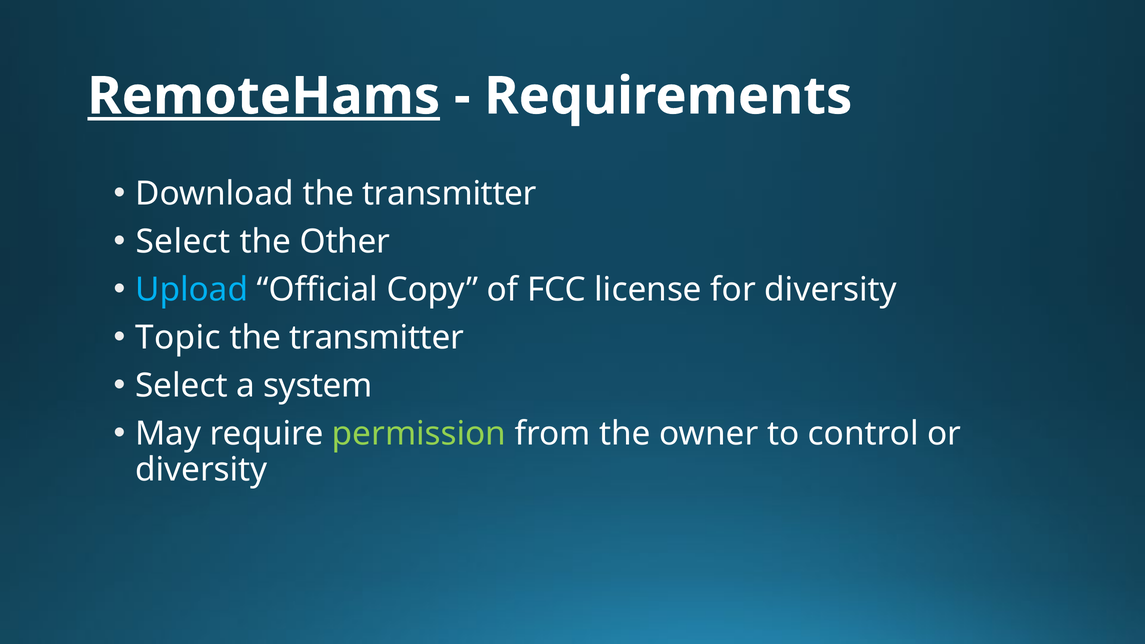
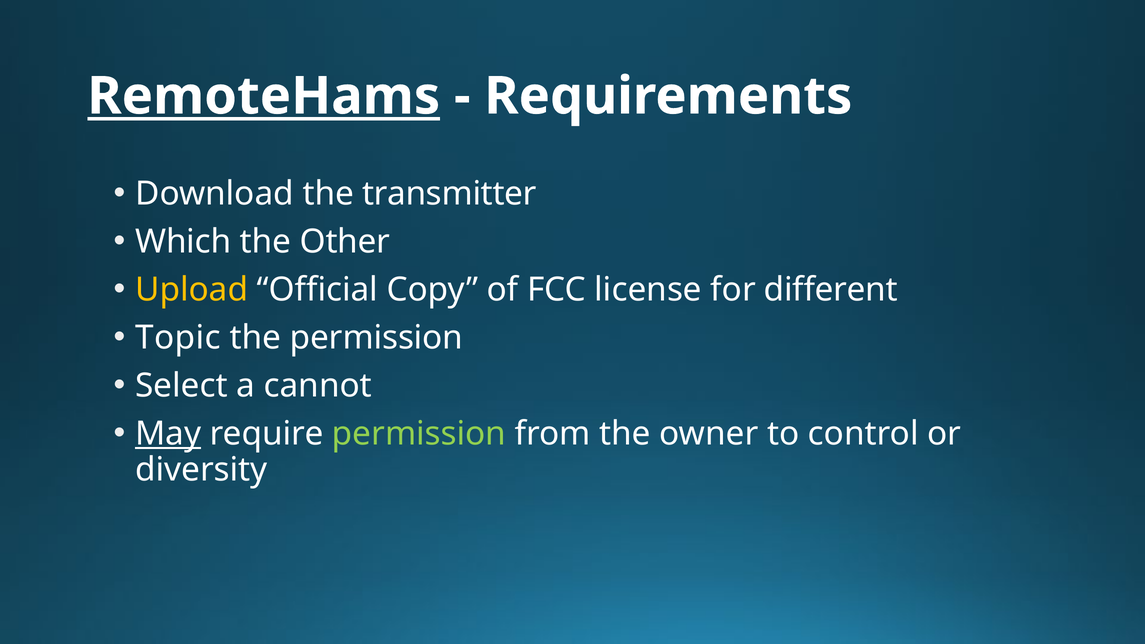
Select at (183, 242): Select -> Which
Upload colour: light blue -> yellow
for diversity: diversity -> different
transmitter at (377, 338): transmitter -> permission
system: system -> cannot
May underline: none -> present
